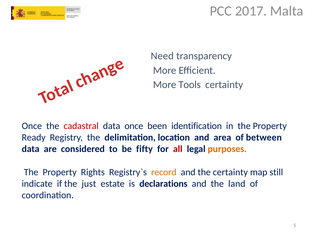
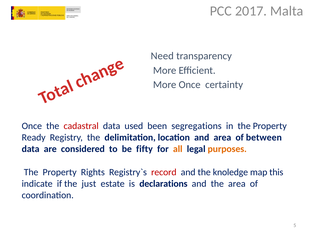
More Tools: Tools -> Once
data once: once -> used
identification: identification -> segregations
all colour: red -> orange
record colour: orange -> red
the certainty: certainty -> knoledge
still: still -> this
the land: land -> area
